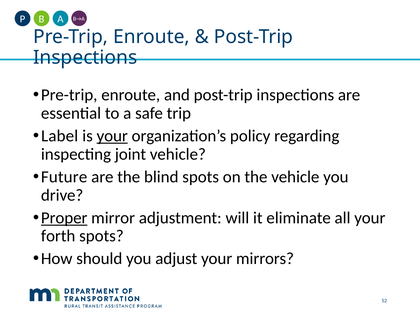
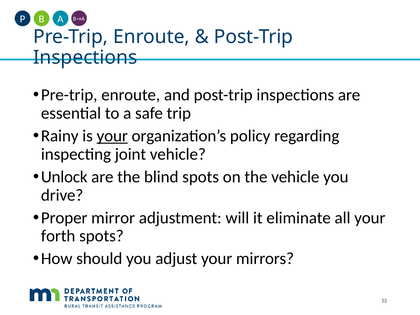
Label: Label -> Rainy
Future: Future -> Unlock
Proper underline: present -> none
